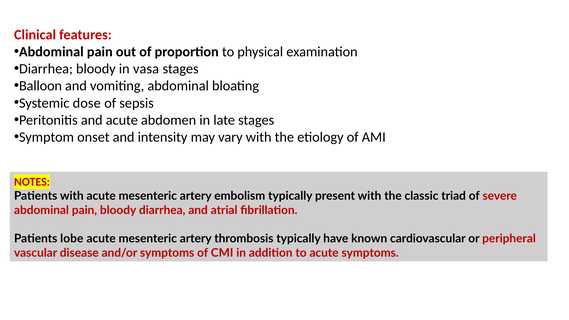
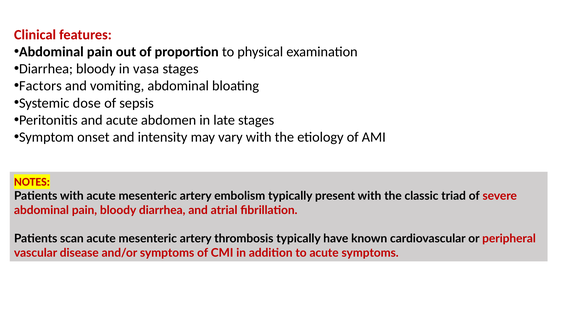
Balloon: Balloon -> Factors
lobe: lobe -> scan
